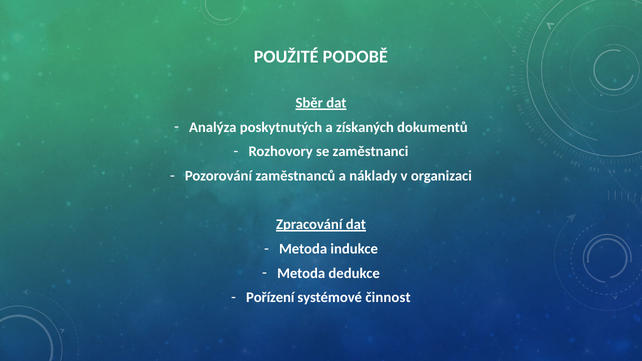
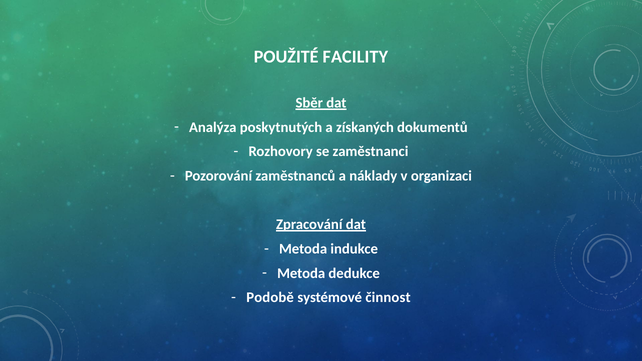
PODOBĚ: PODOBĚ -> FACILITY
Pořízení: Pořízení -> Podobě
